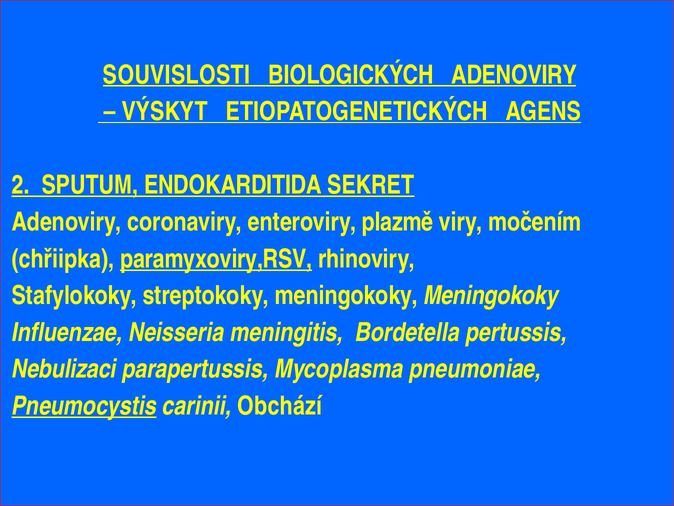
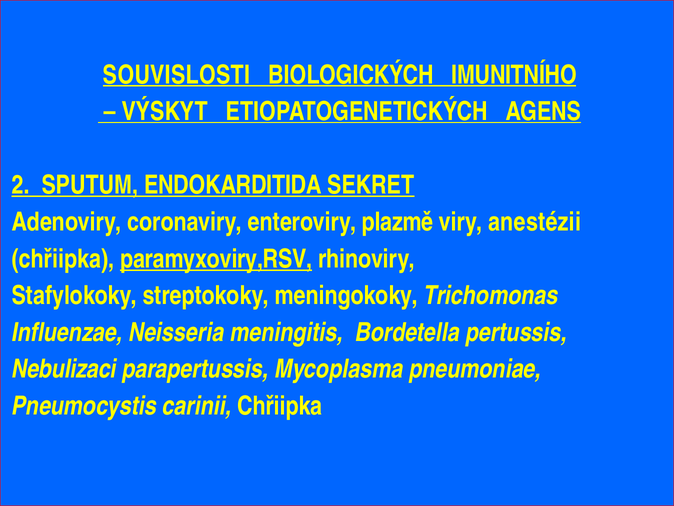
BIOLOGICKÝCH ADENOVIRY: ADENOVIRY -> IMUNITNÍHO
močením: močením -> anestézii
meningokoky Meningokoky: Meningokoky -> Trichomonas
Pneumocystis underline: present -> none
carinii Obchází: Obchází -> Chřiipka
